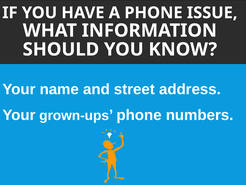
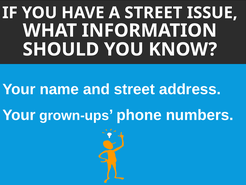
A PHONE: PHONE -> STREET
